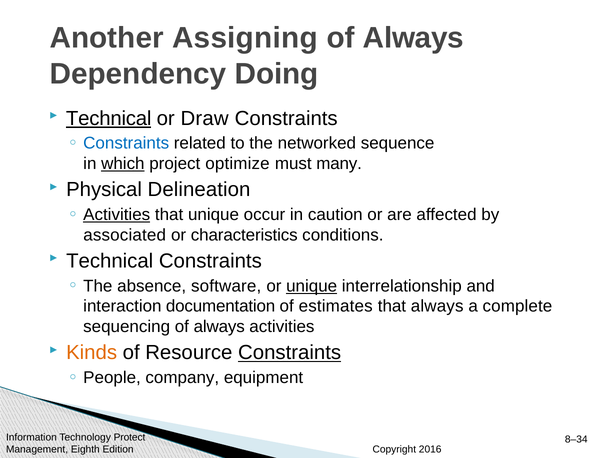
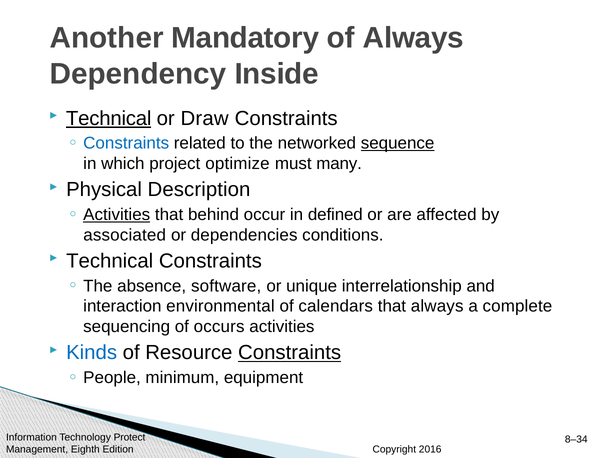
Assigning: Assigning -> Mandatory
Doing: Doing -> Inside
sequence underline: none -> present
which underline: present -> none
Delineation: Delineation -> Description
that unique: unique -> behind
caution: caution -> defined
characteristics: characteristics -> dependencies
unique at (312, 286) underline: present -> none
documentation: documentation -> environmental
estimates: estimates -> calendars
sequencing of always: always -> occurs
Kinds colour: orange -> blue
company: company -> minimum
